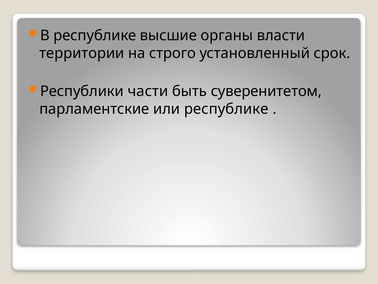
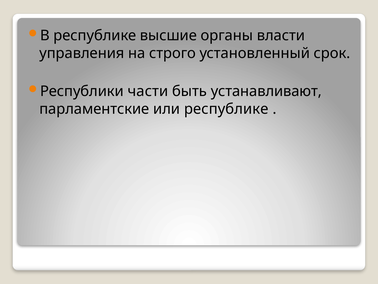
территории: территории -> управления
суверенитетом: суверенитетом -> устанавливают
